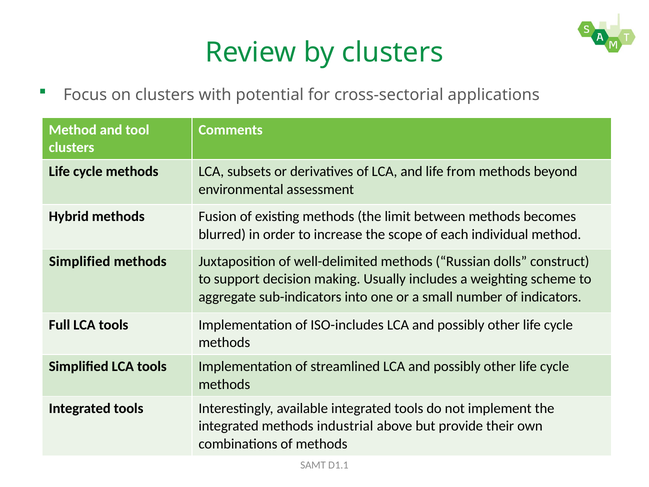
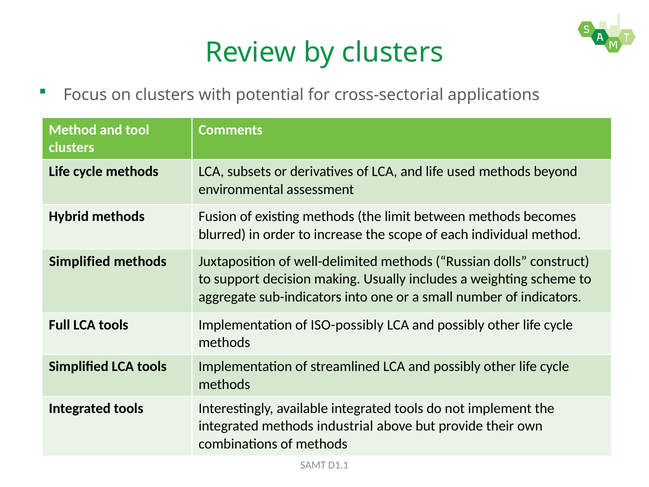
from: from -> used
ISO-includes: ISO-includes -> ISO-possibly
